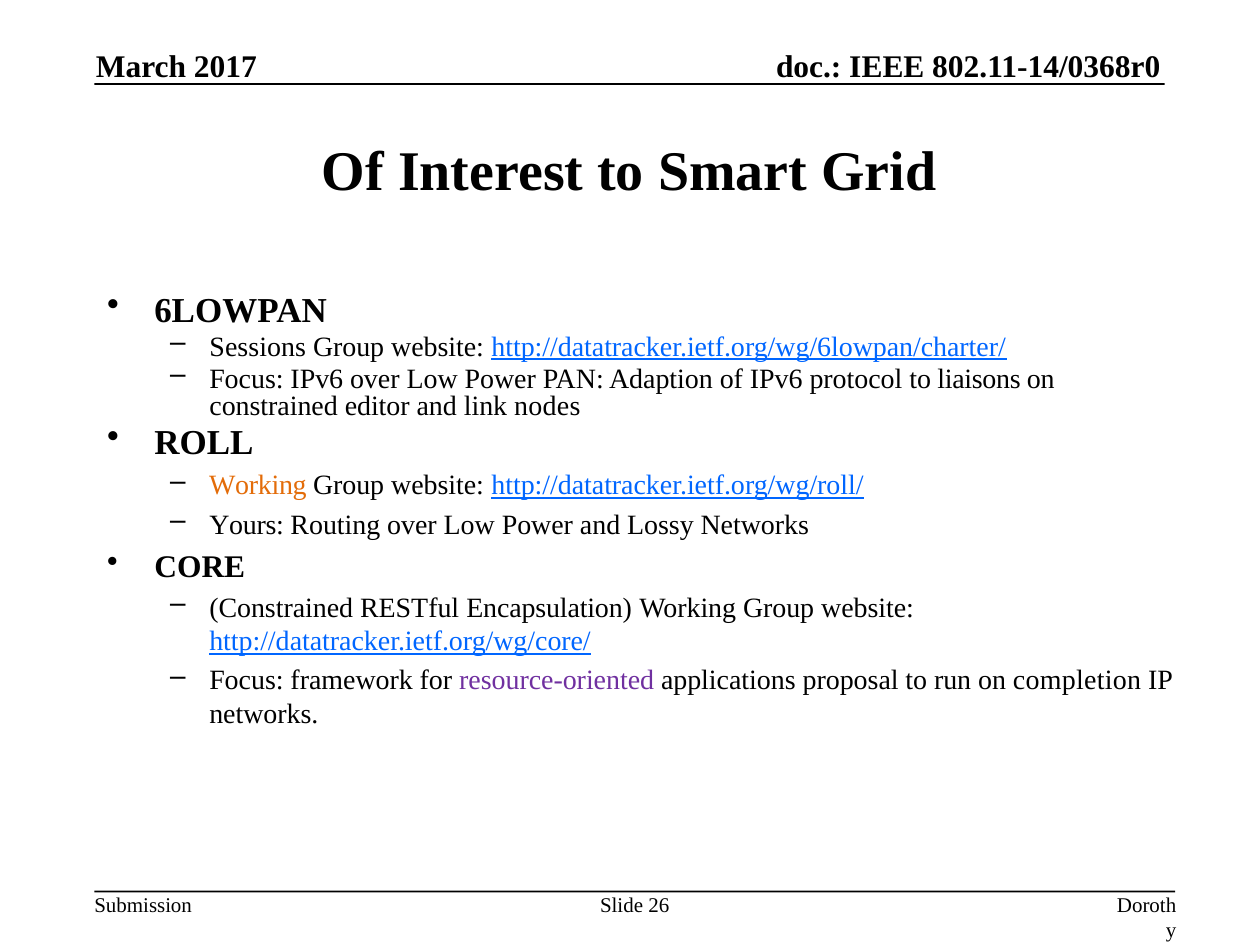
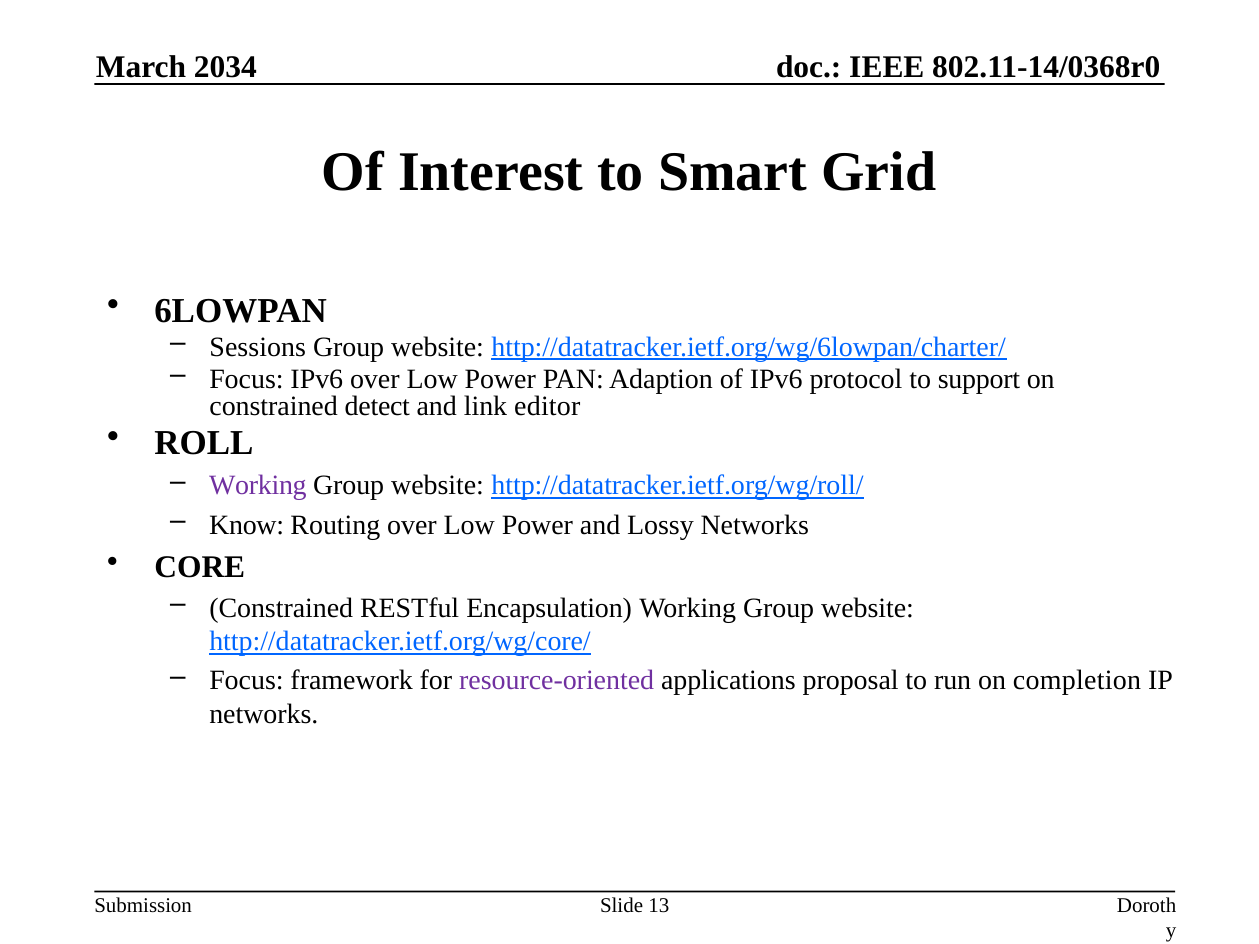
2017: 2017 -> 2034
liaisons: liaisons -> support
editor: editor -> detect
nodes: nodes -> editor
Working at (258, 486) colour: orange -> purple
Yours: Yours -> Know
26: 26 -> 13
